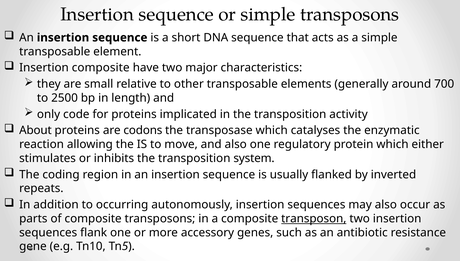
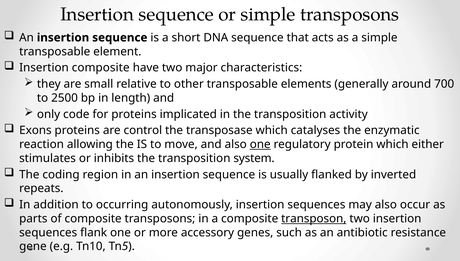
About: About -> Exons
codons: codons -> control
one at (260, 145) underline: none -> present
